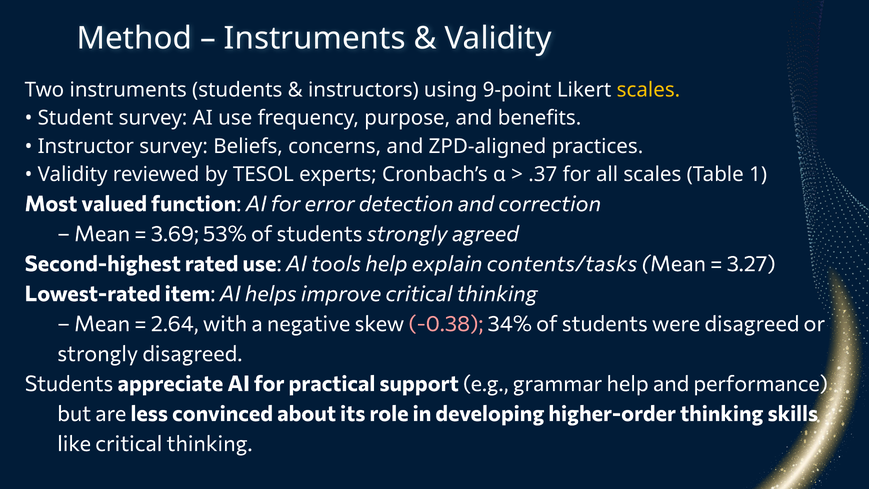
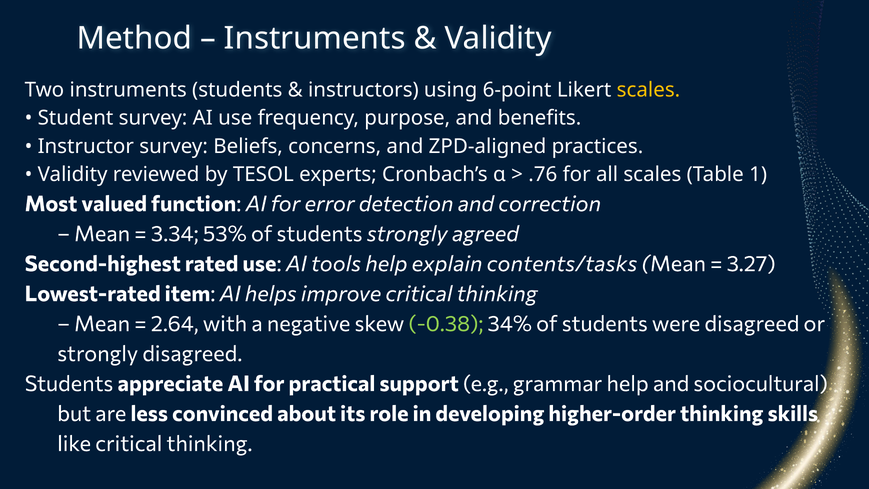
9-point: 9-point -> 6-point
.37: .37 -> .76
3.69: 3.69 -> 3.34
-0.38 colour: pink -> light green
performance: performance -> sociocultural
